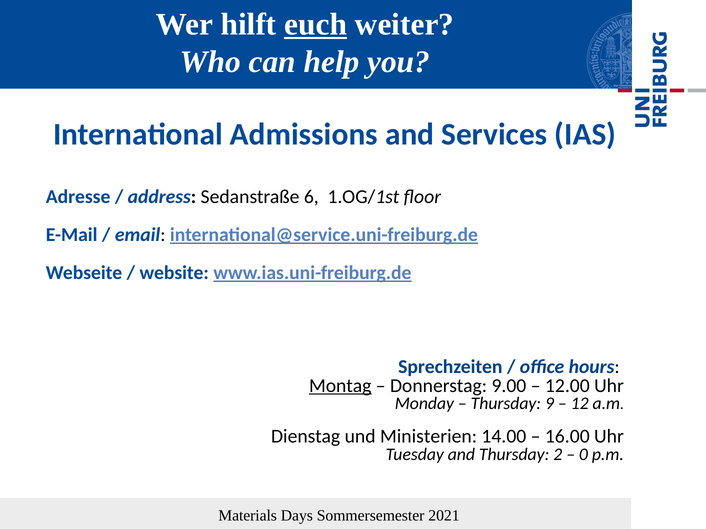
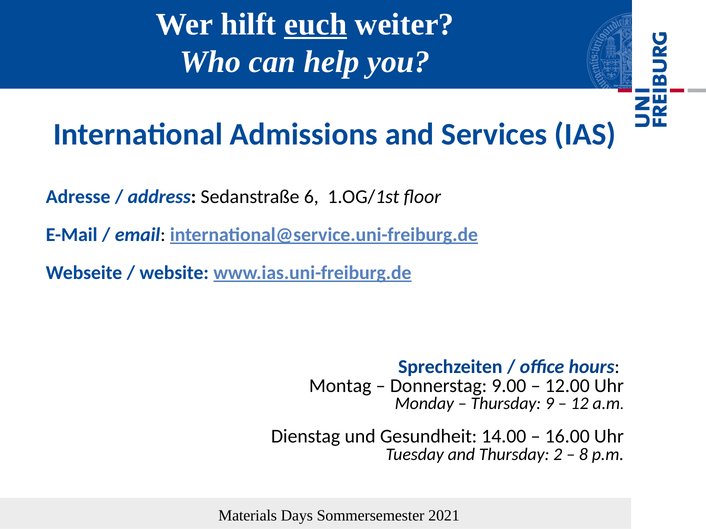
Montag underline: present -> none
Ministerien: Ministerien -> Gesundheit
0: 0 -> 8
